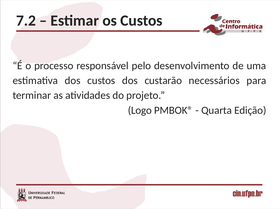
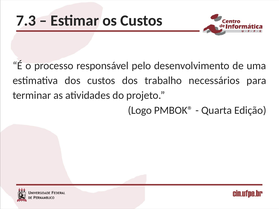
7.2: 7.2 -> 7.3
custarão: custarão -> trabalho
